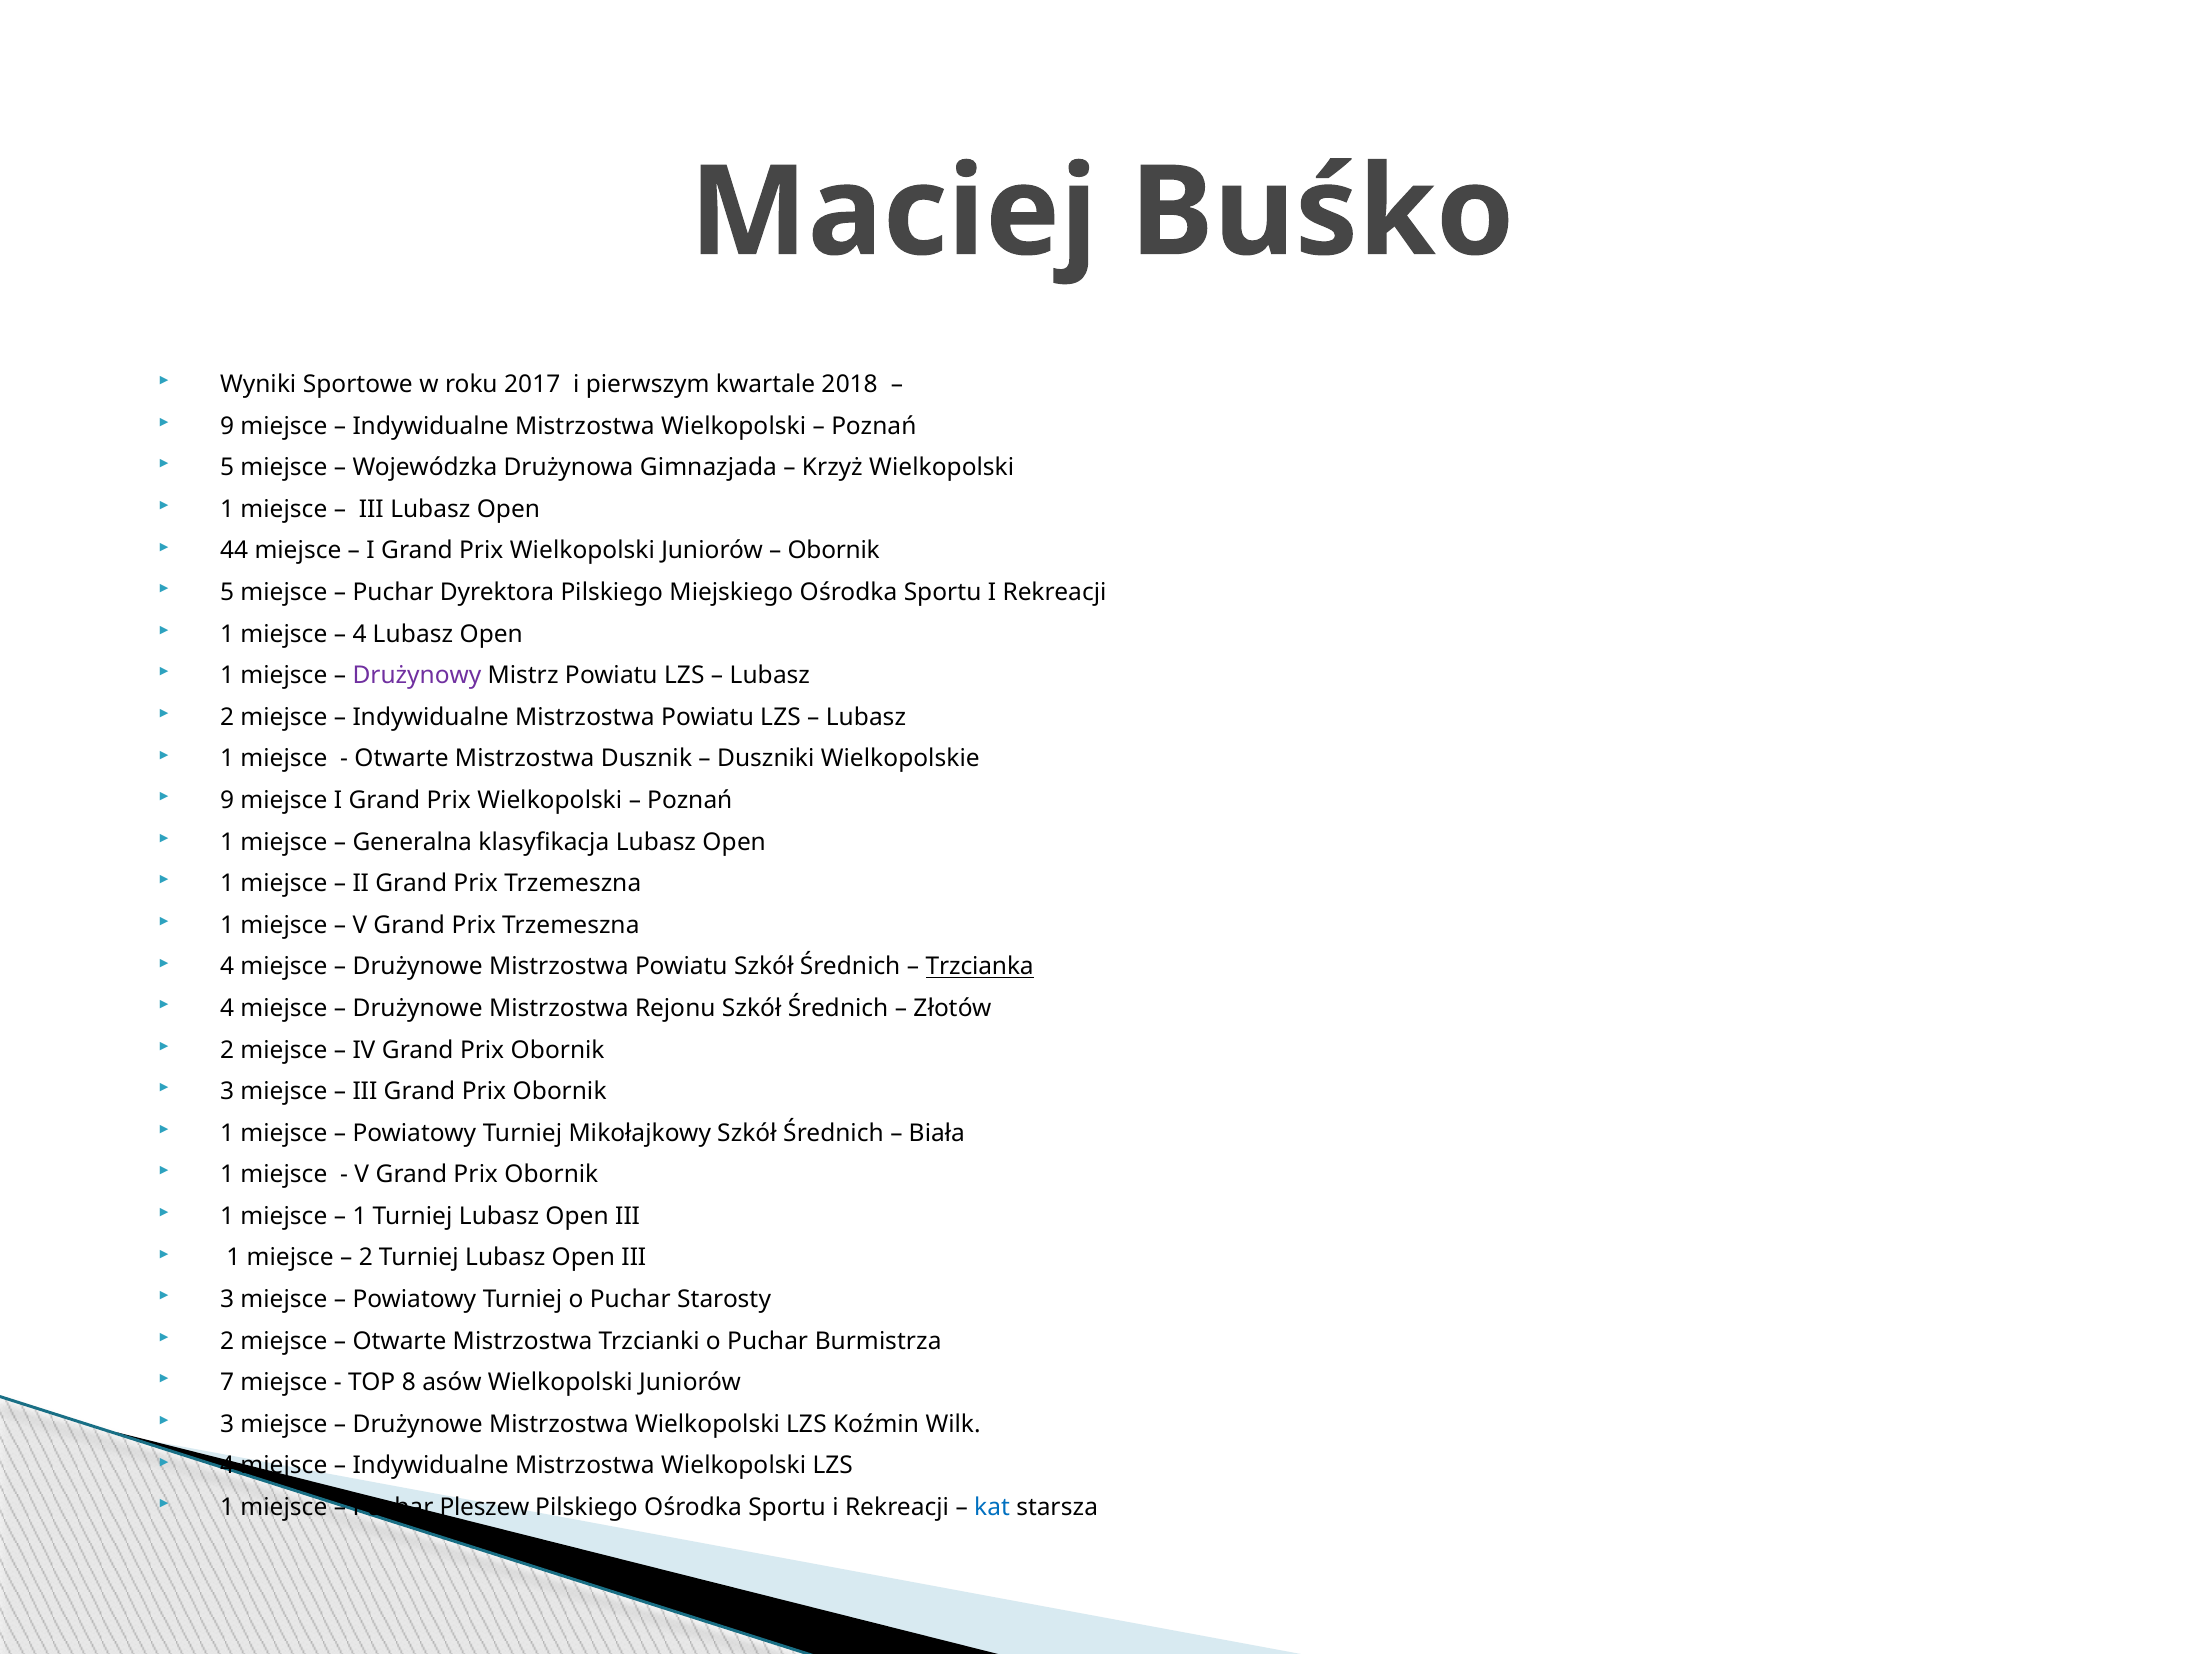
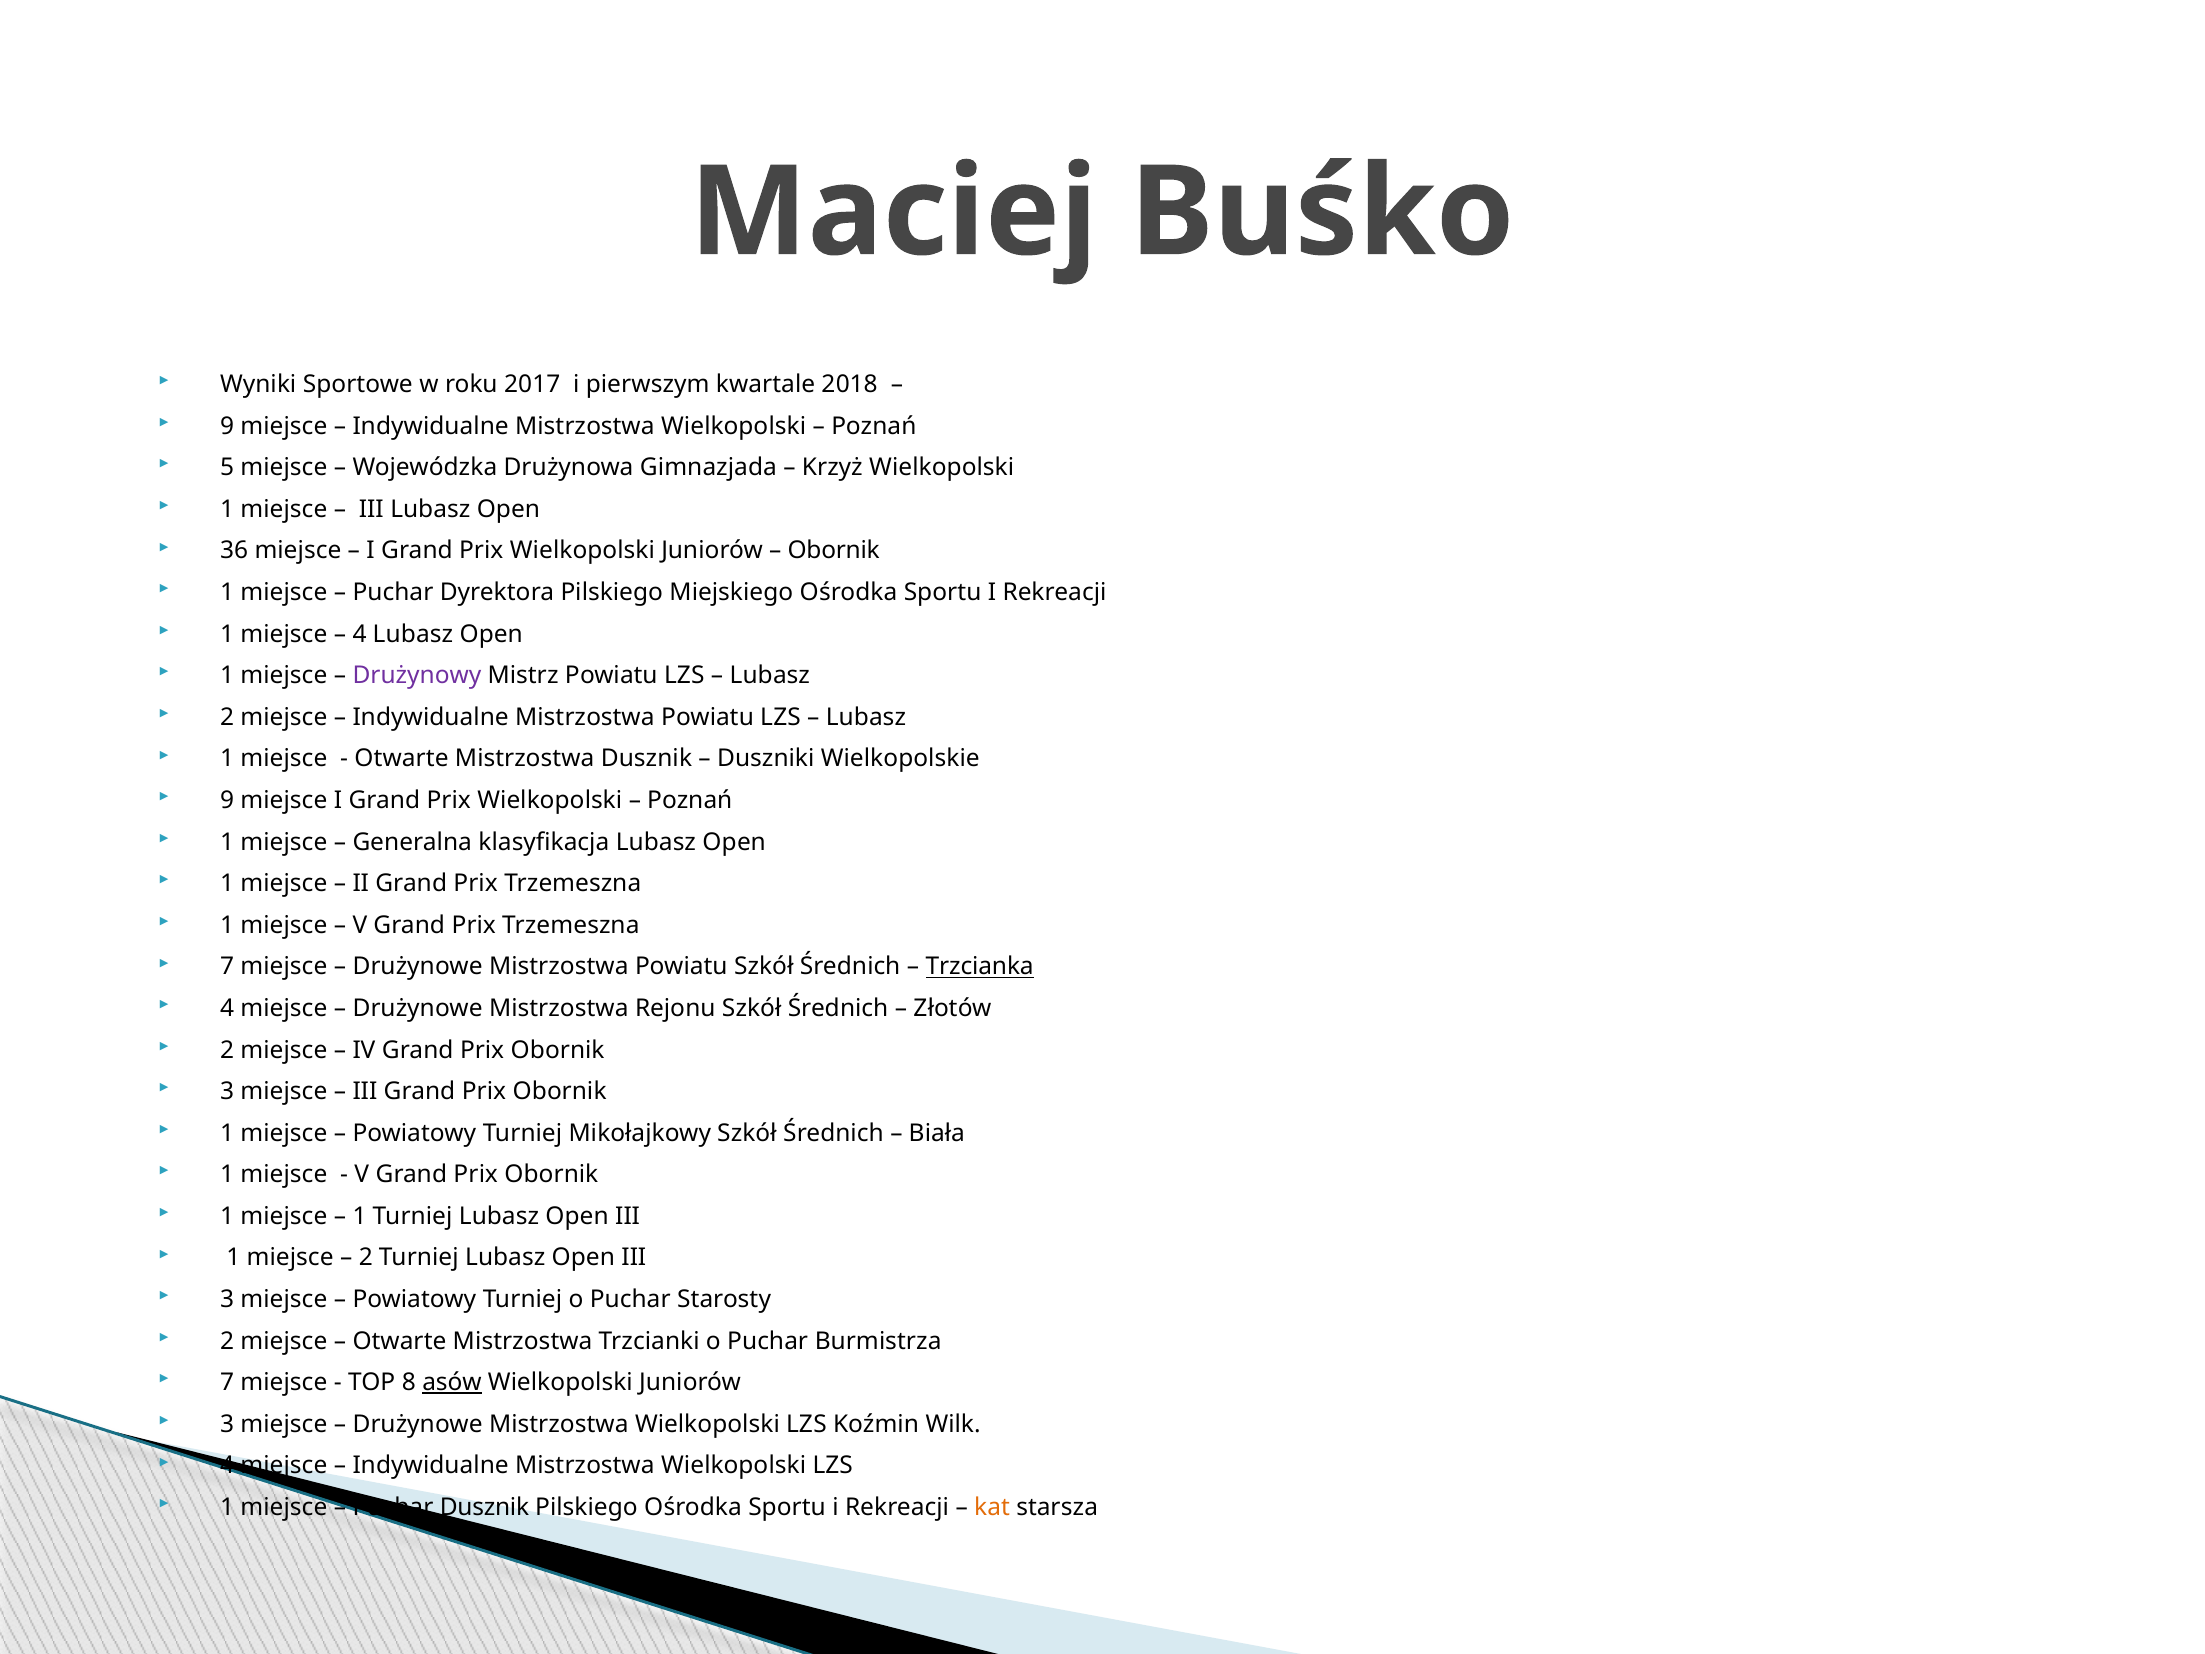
44: 44 -> 36
5 at (227, 592): 5 -> 1
4 at (227, 967): 4 -> 7
asów underline: none -> present
Puchar Pleszew: Pleszew -> Dusznik
kat colour: blue -> orange
